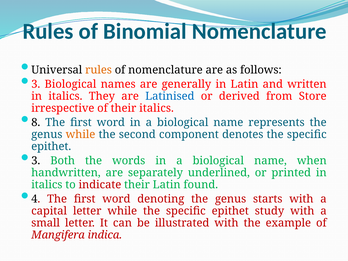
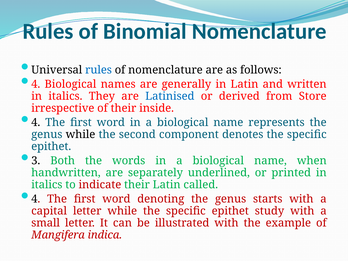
rules at (99, 70) colour: orange -> blue
3 at (36, 84): 3 -> 4
their italics: italics -> inside
8 at (36, 123): 8 -> 4
while at (81, 135) colour: orange -> black
found: found -> called
